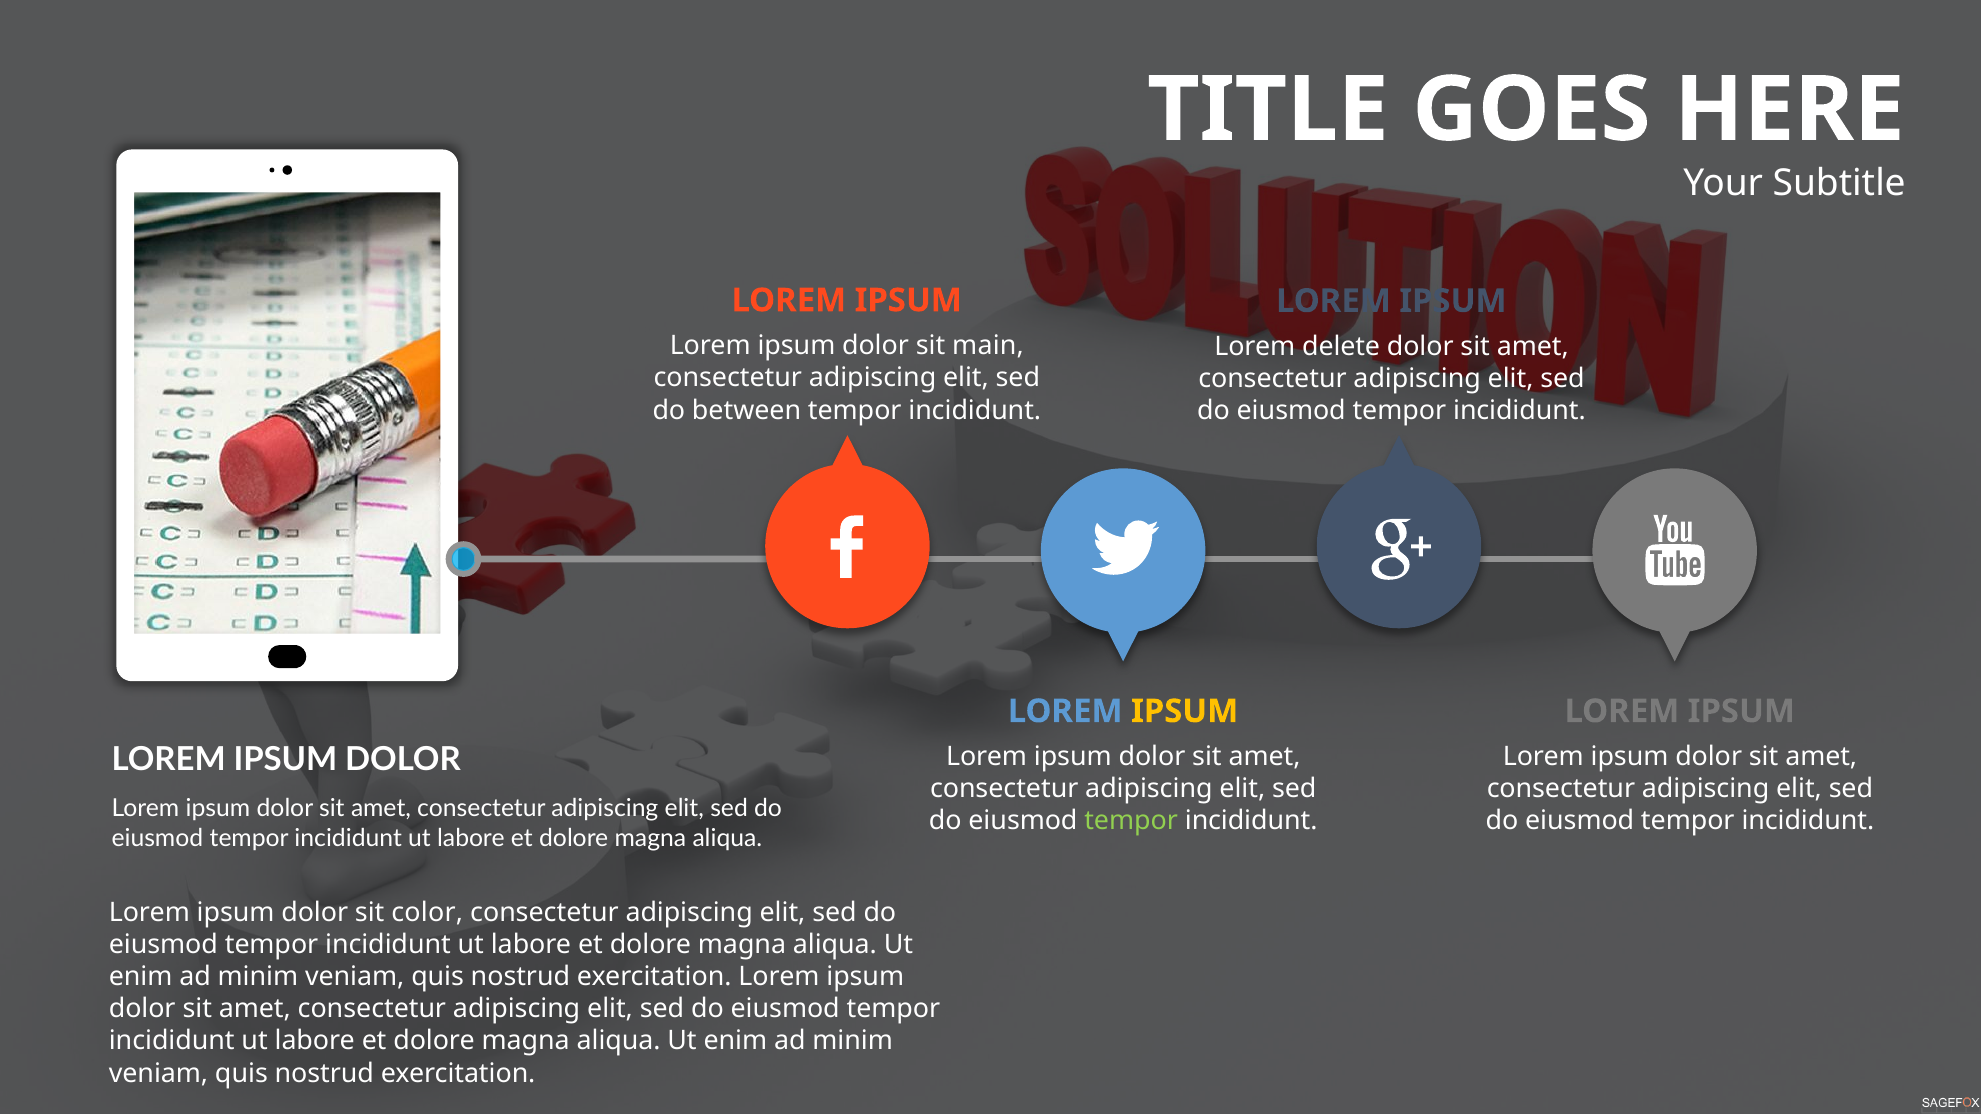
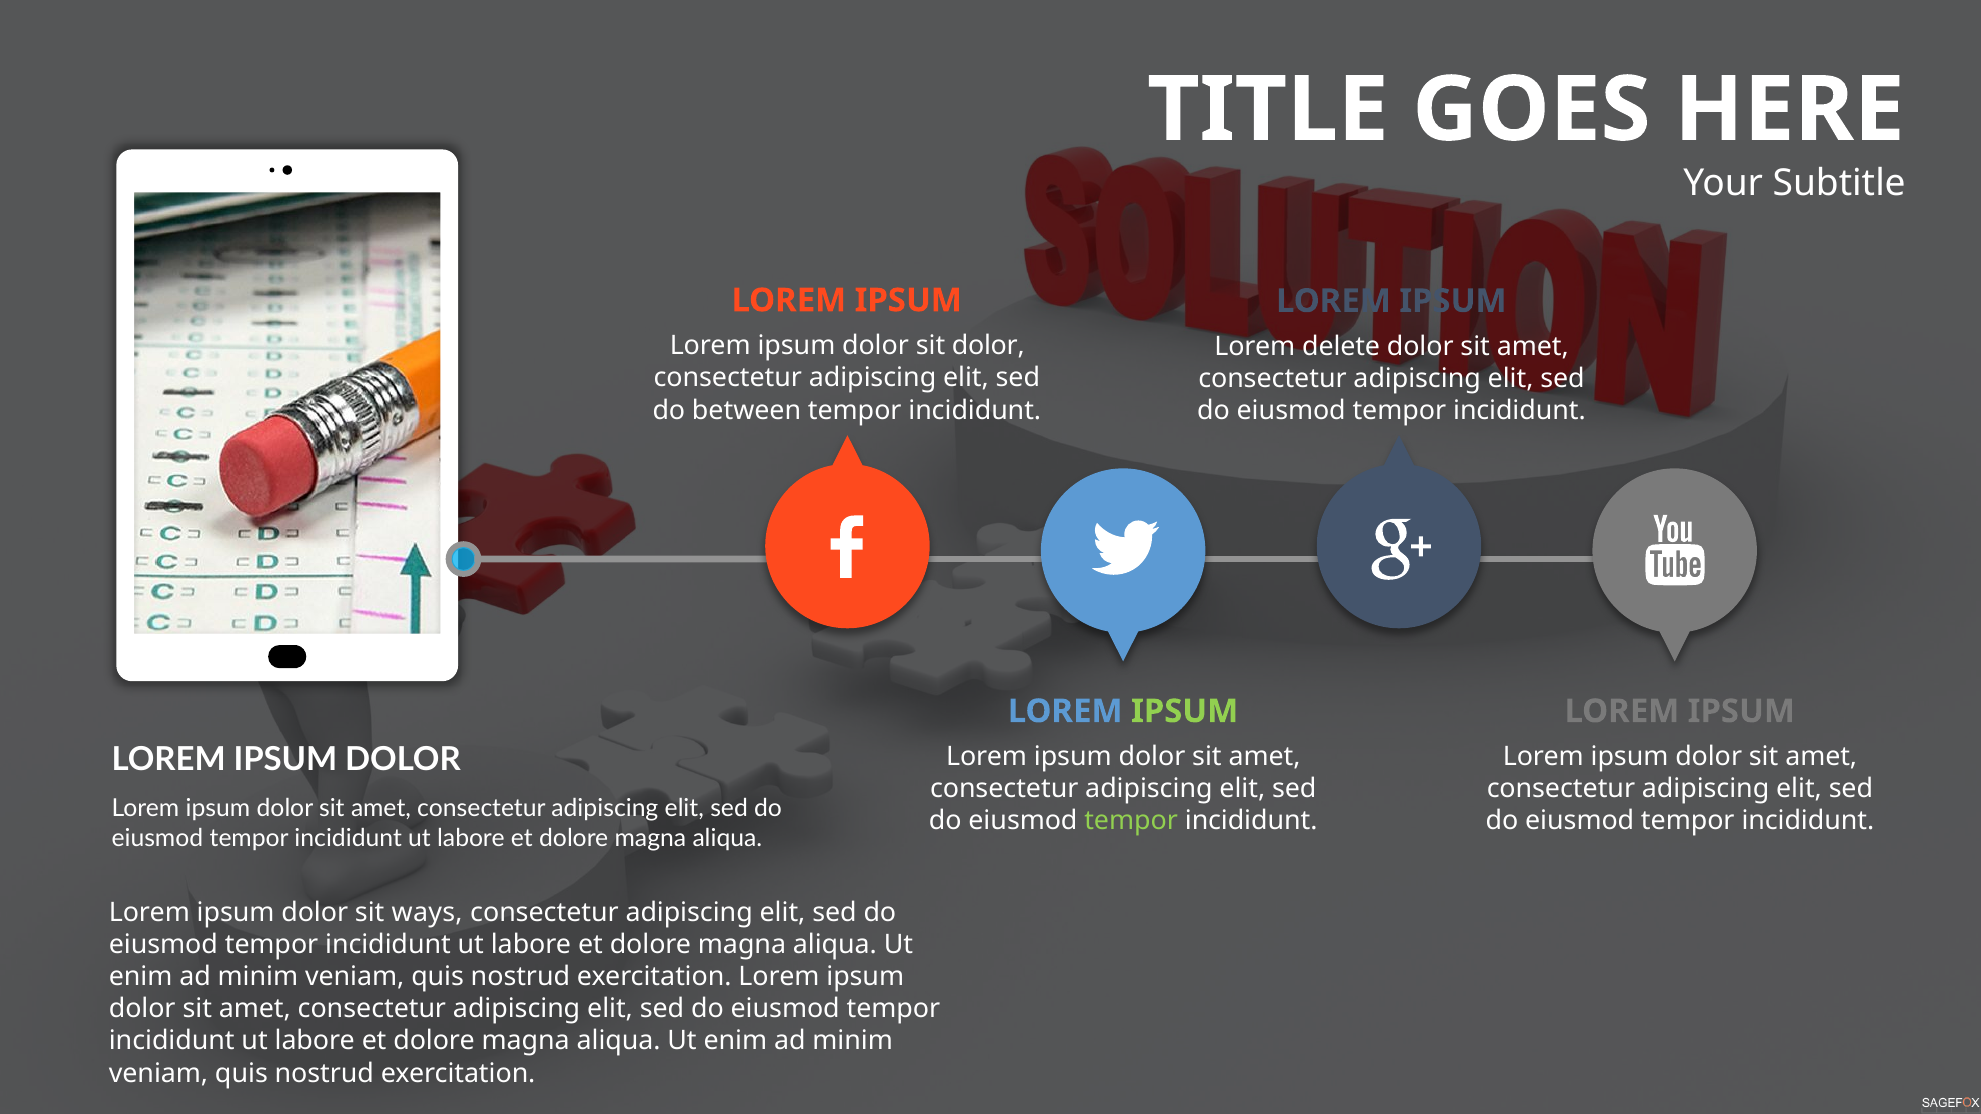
sit main: main -> dolor
IPSUM at (1185, 711) colour: yellow -> light green
color: color -> ways
